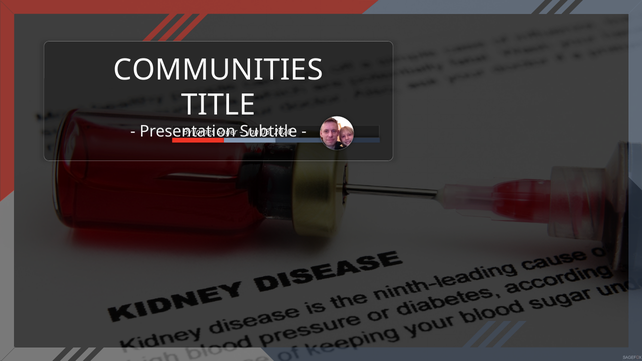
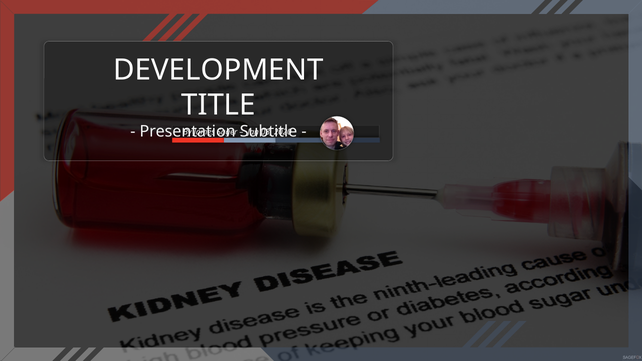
COMMUNITIES: COMMUNITIES -> DEVELOPMENT
